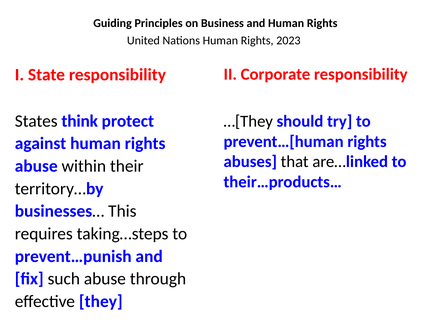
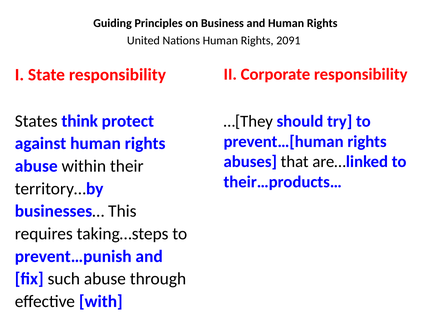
2023: 2023 -> 2091
they: they -> with
